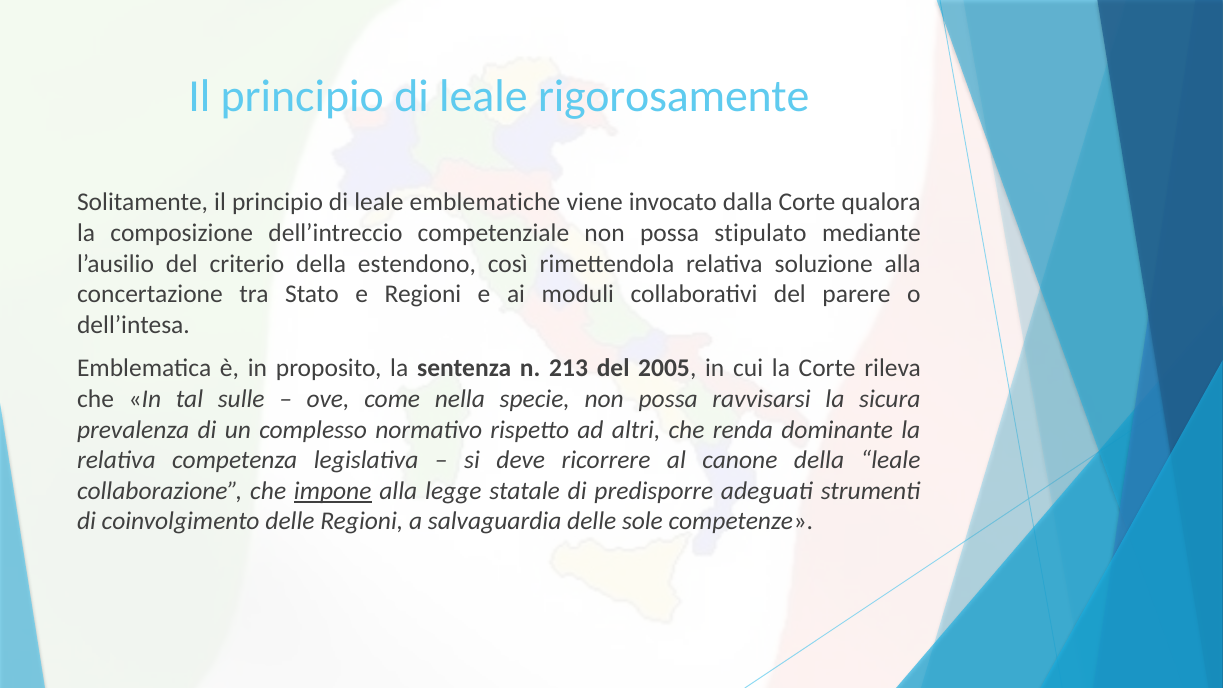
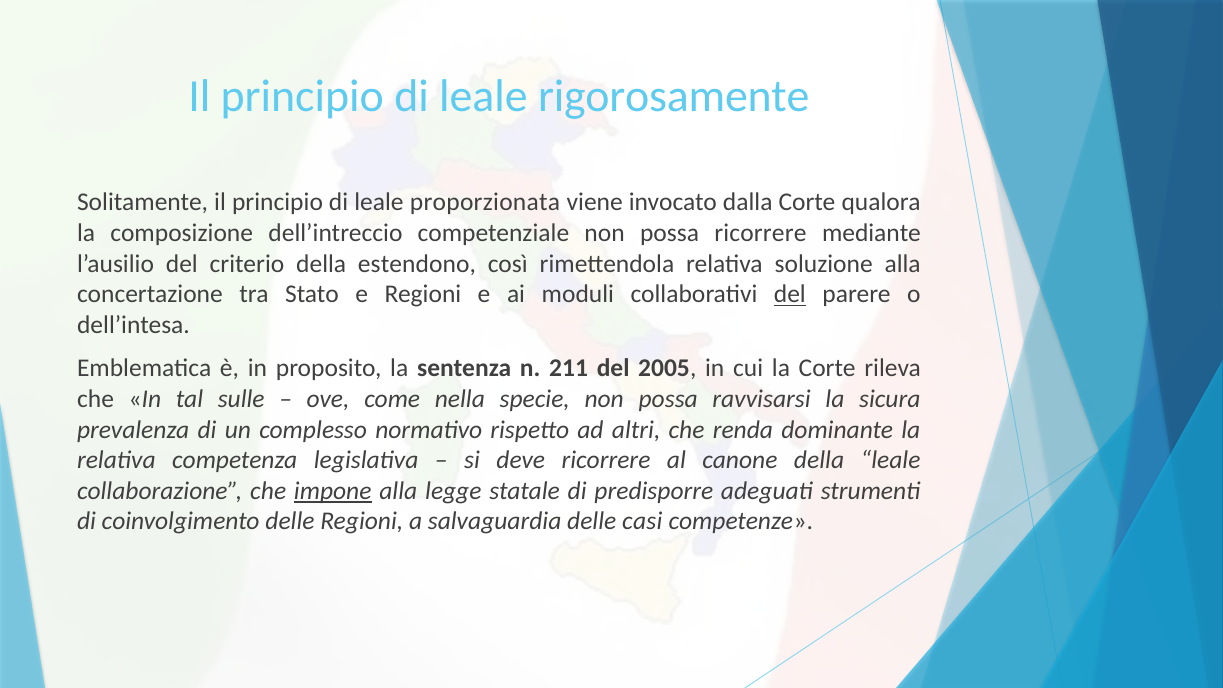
emblematiche: emblematiche -> proporzionata
possa stipulato: stipulato -> ricorrere
del at (790, 294) underline: none -> present
213: 213 -> 211
sole: sole -> casi
